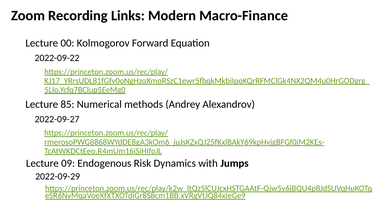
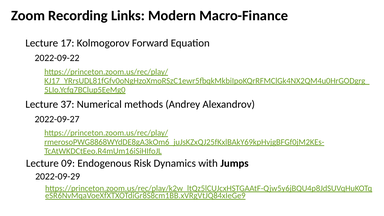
00: 00 -> 17
85: 85 -> 37
